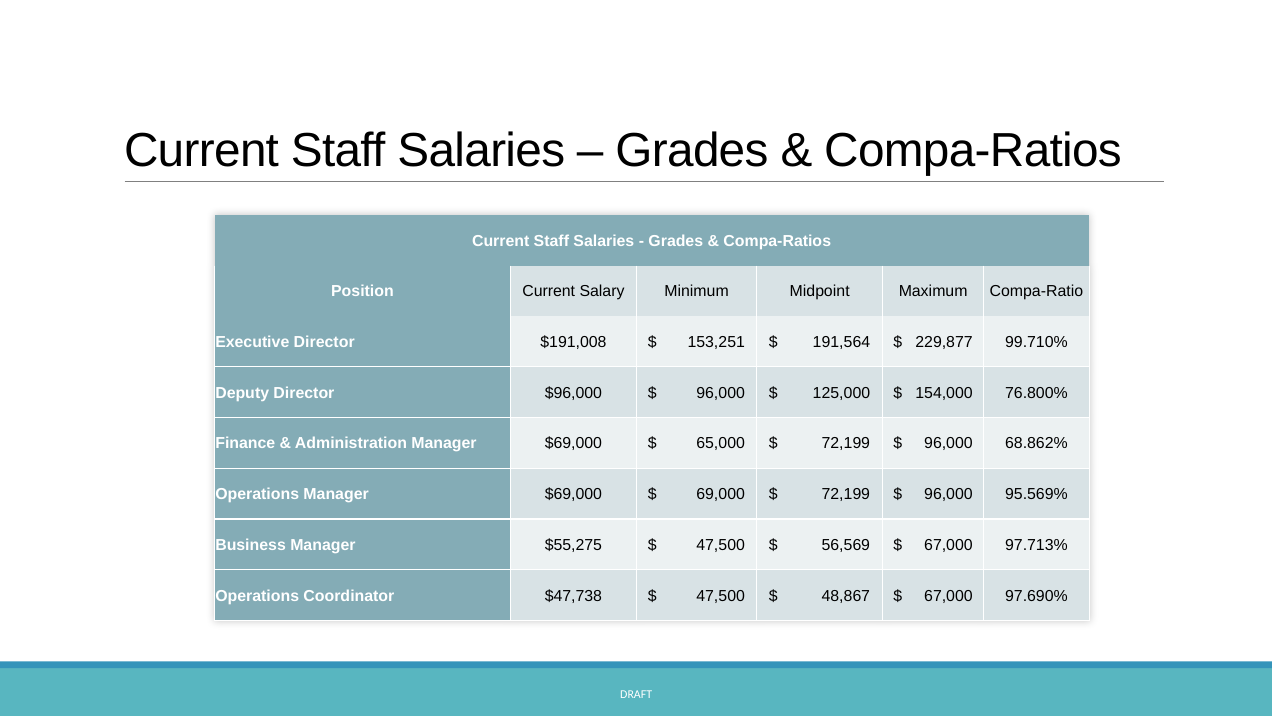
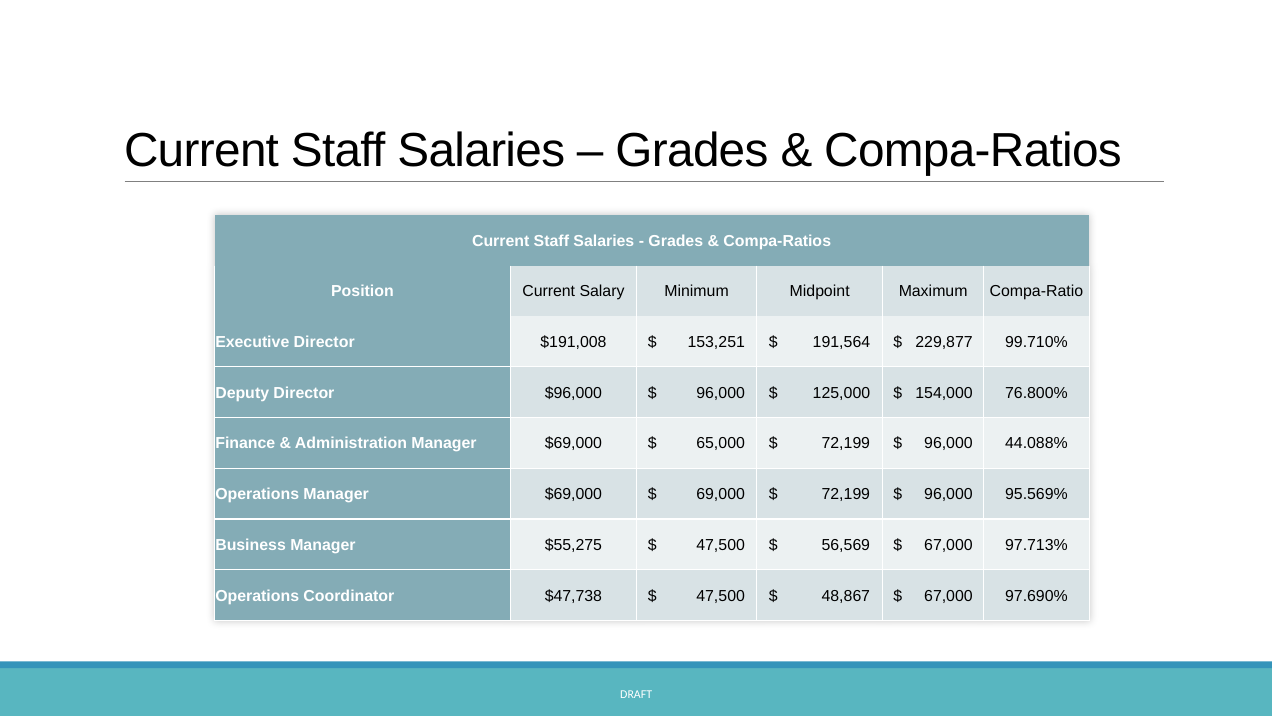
68.862%: 68.862% -> 44.088%
